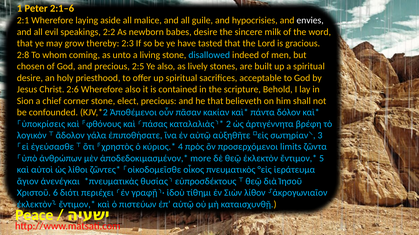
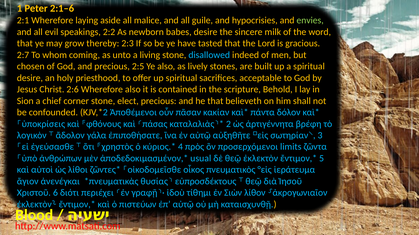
envies colour: white -> light green
2:8: 2:8 -> 2:7
more: more -> usual
Peace: Peace -> Blood
